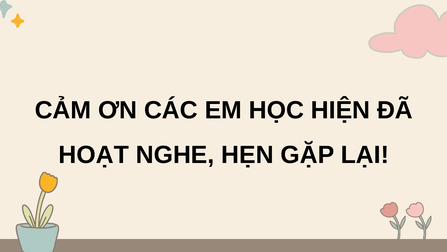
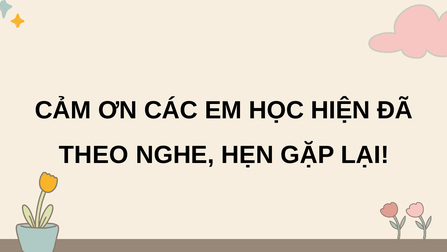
HOẠT: HOẠT -> THEO
